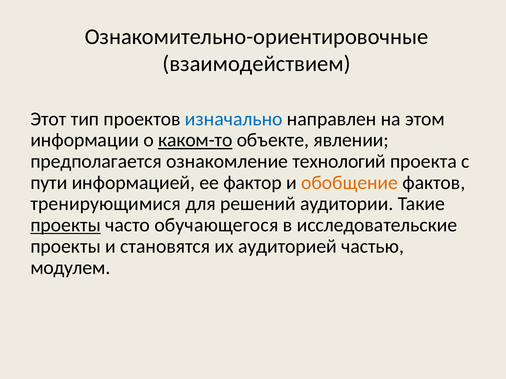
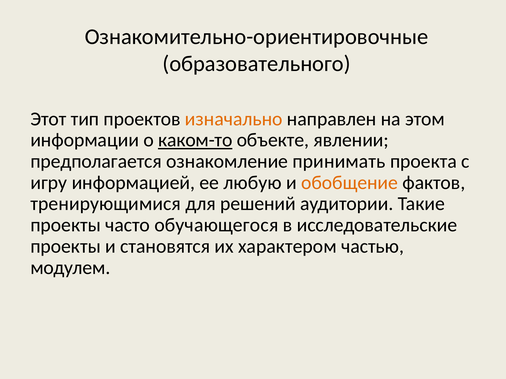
взаимодействием: взаимодействием -> образовательного
изначально colour: blue -> orange
технологий: технологий -> принимать
пути: пути -> игру
фактор: фактор -> любую
проекты at (66, 225) underline: present -> none
аудиторией: аудиторией -> характером
